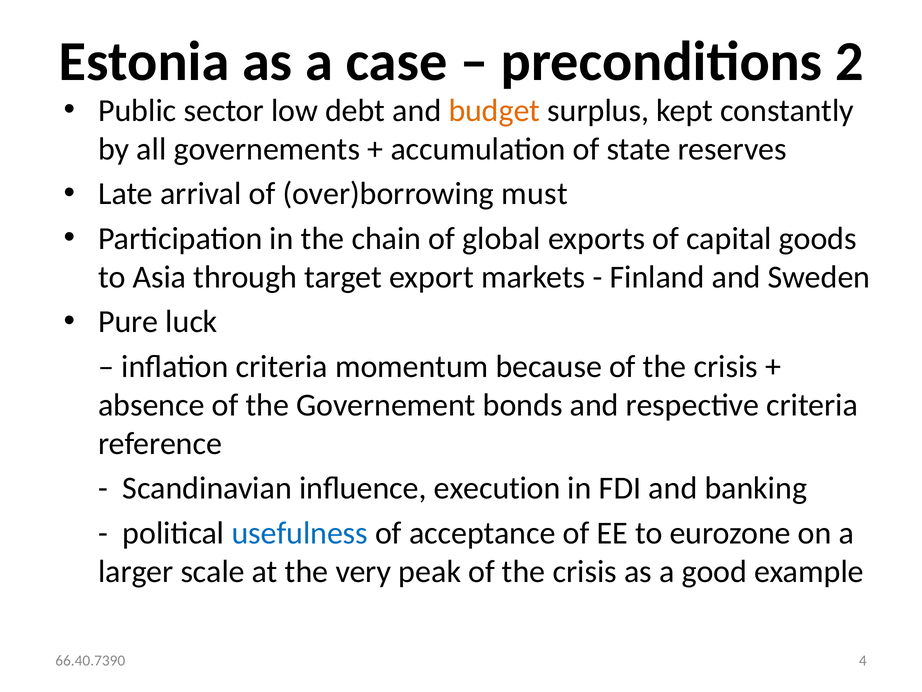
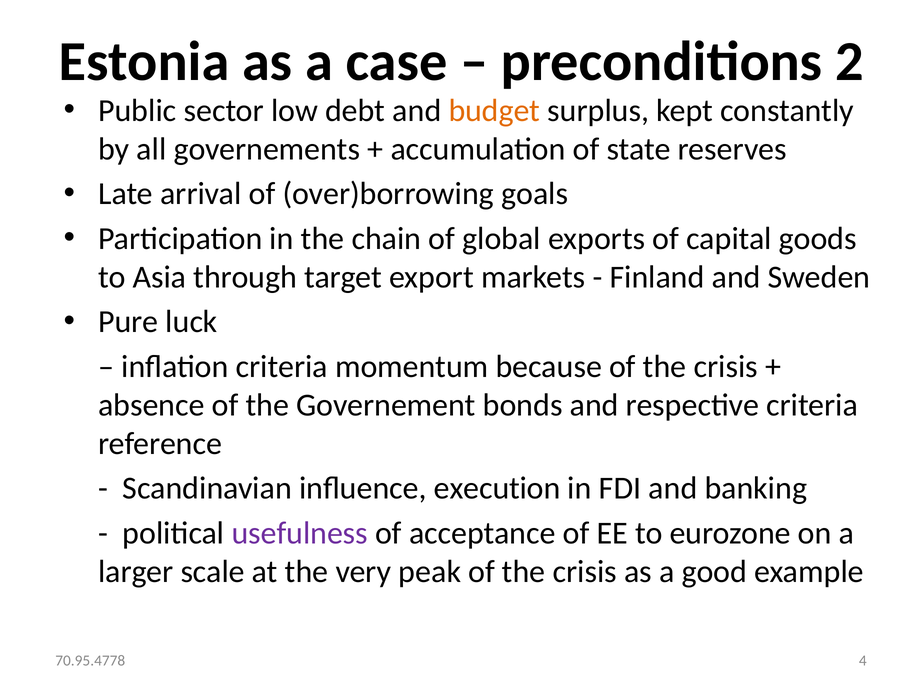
must: must -> goals
usefulness colour: blue -> purple
66.40.7390: 66.40.7390 -> 70.95.4778
